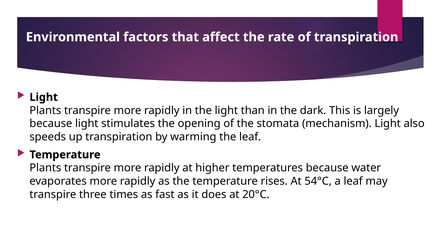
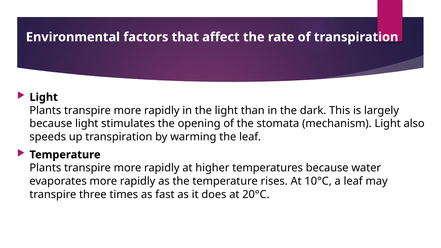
54°C: 54°C -> 10°C
